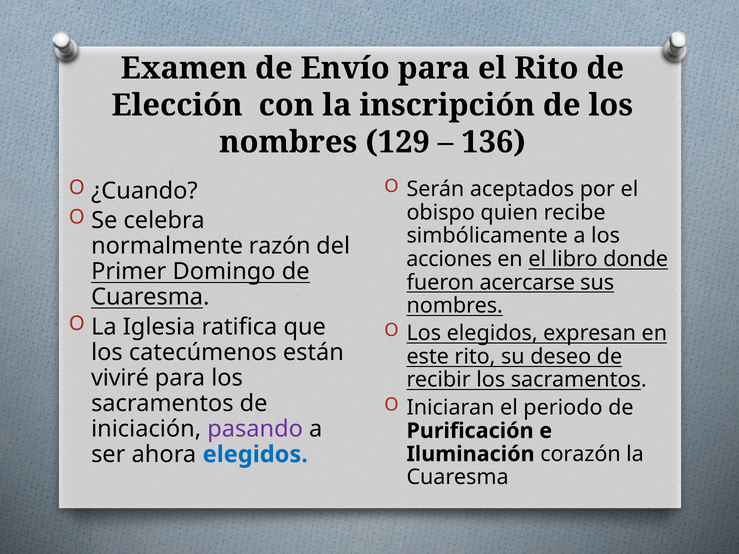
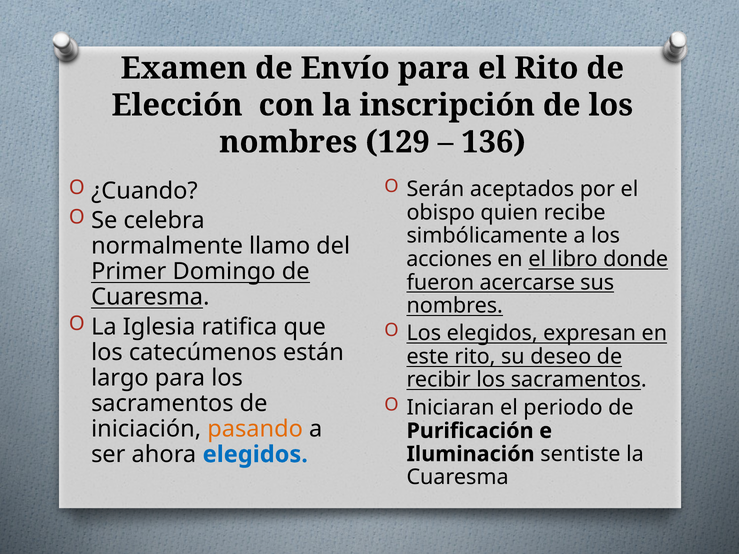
razón: razón -> llamo
viviré: viviré -> largo
pasando colour: purple -> orange
corazón: corazón -> sentiste
